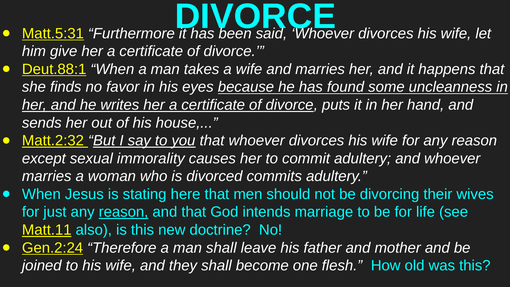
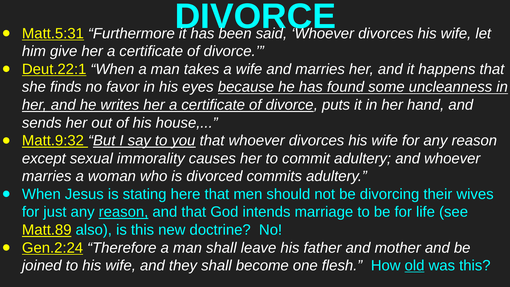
Deut.88:1: Deut.88:1 -> Deut.22:1
Matt.2:32: Matt.2:32 -> Matt.9:32
Matt.11: Matt.11 -> Matt.89
old underline: none -> present
